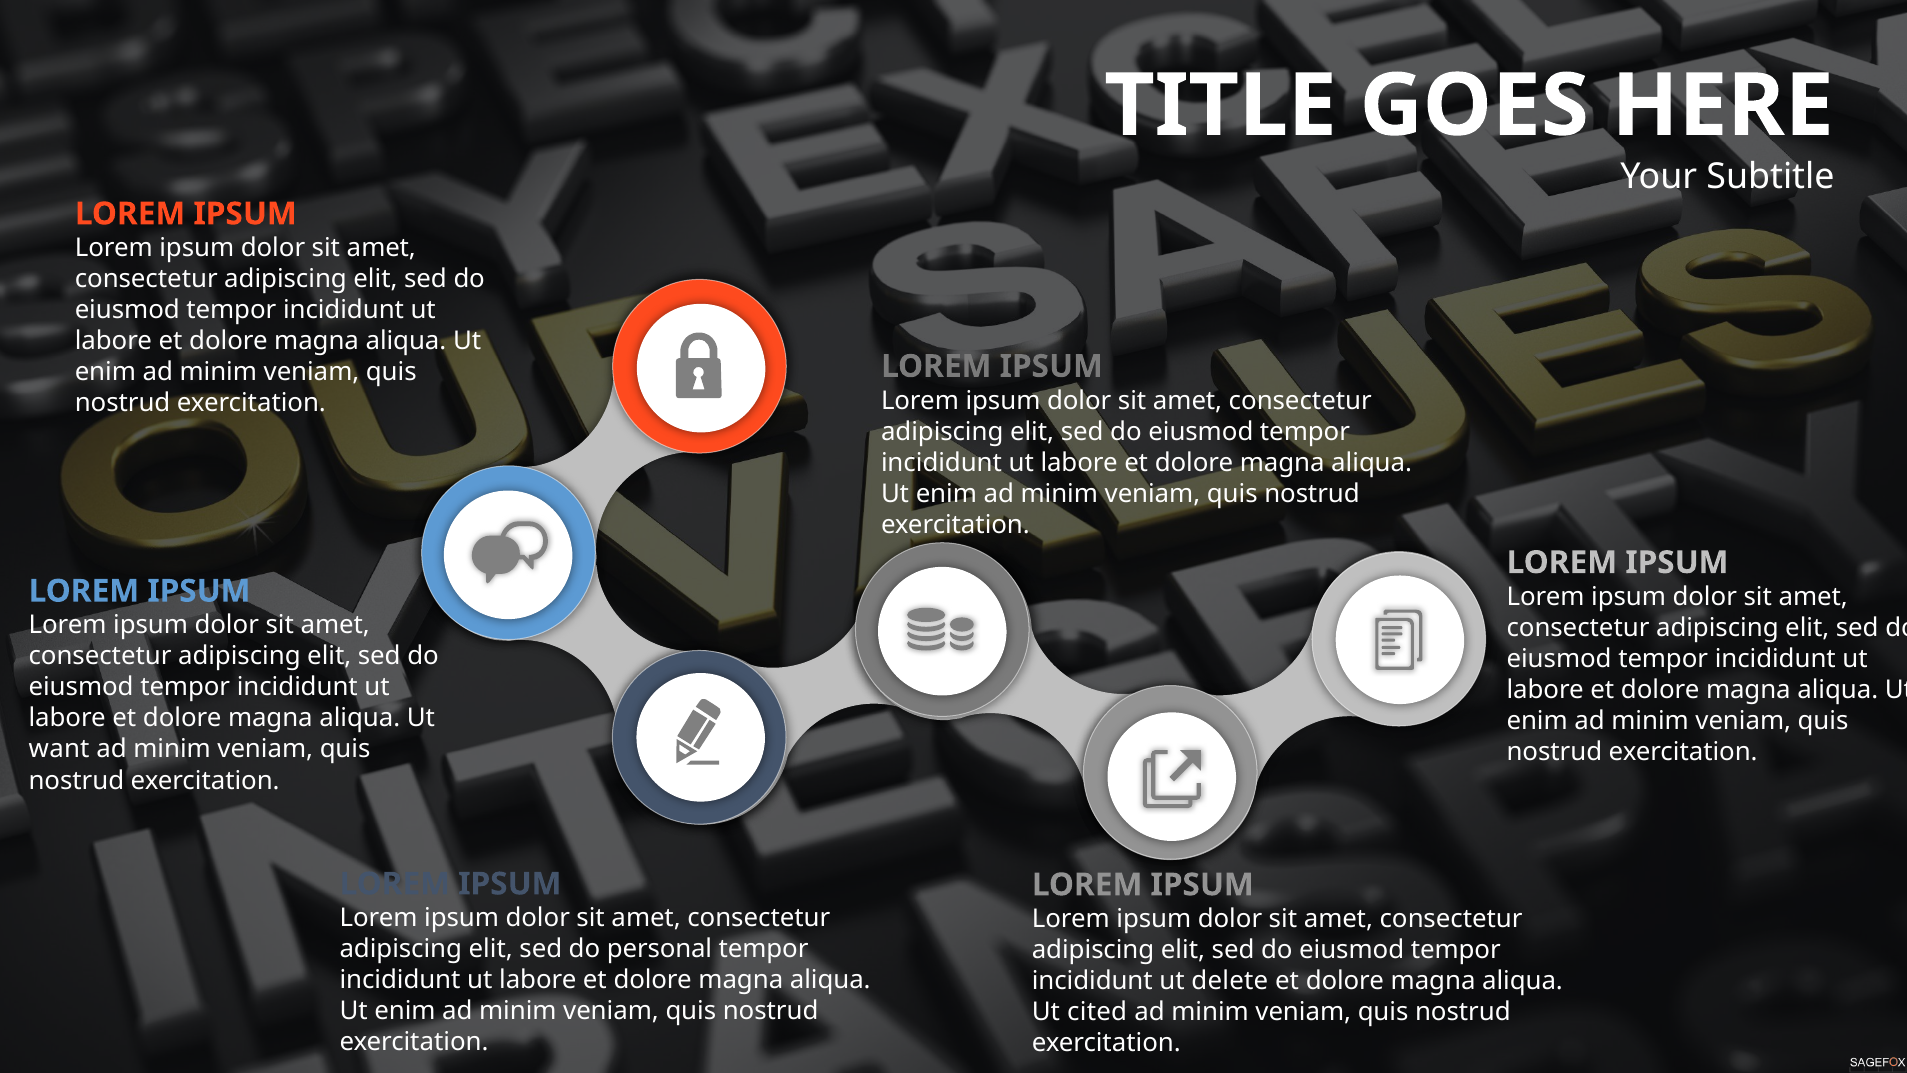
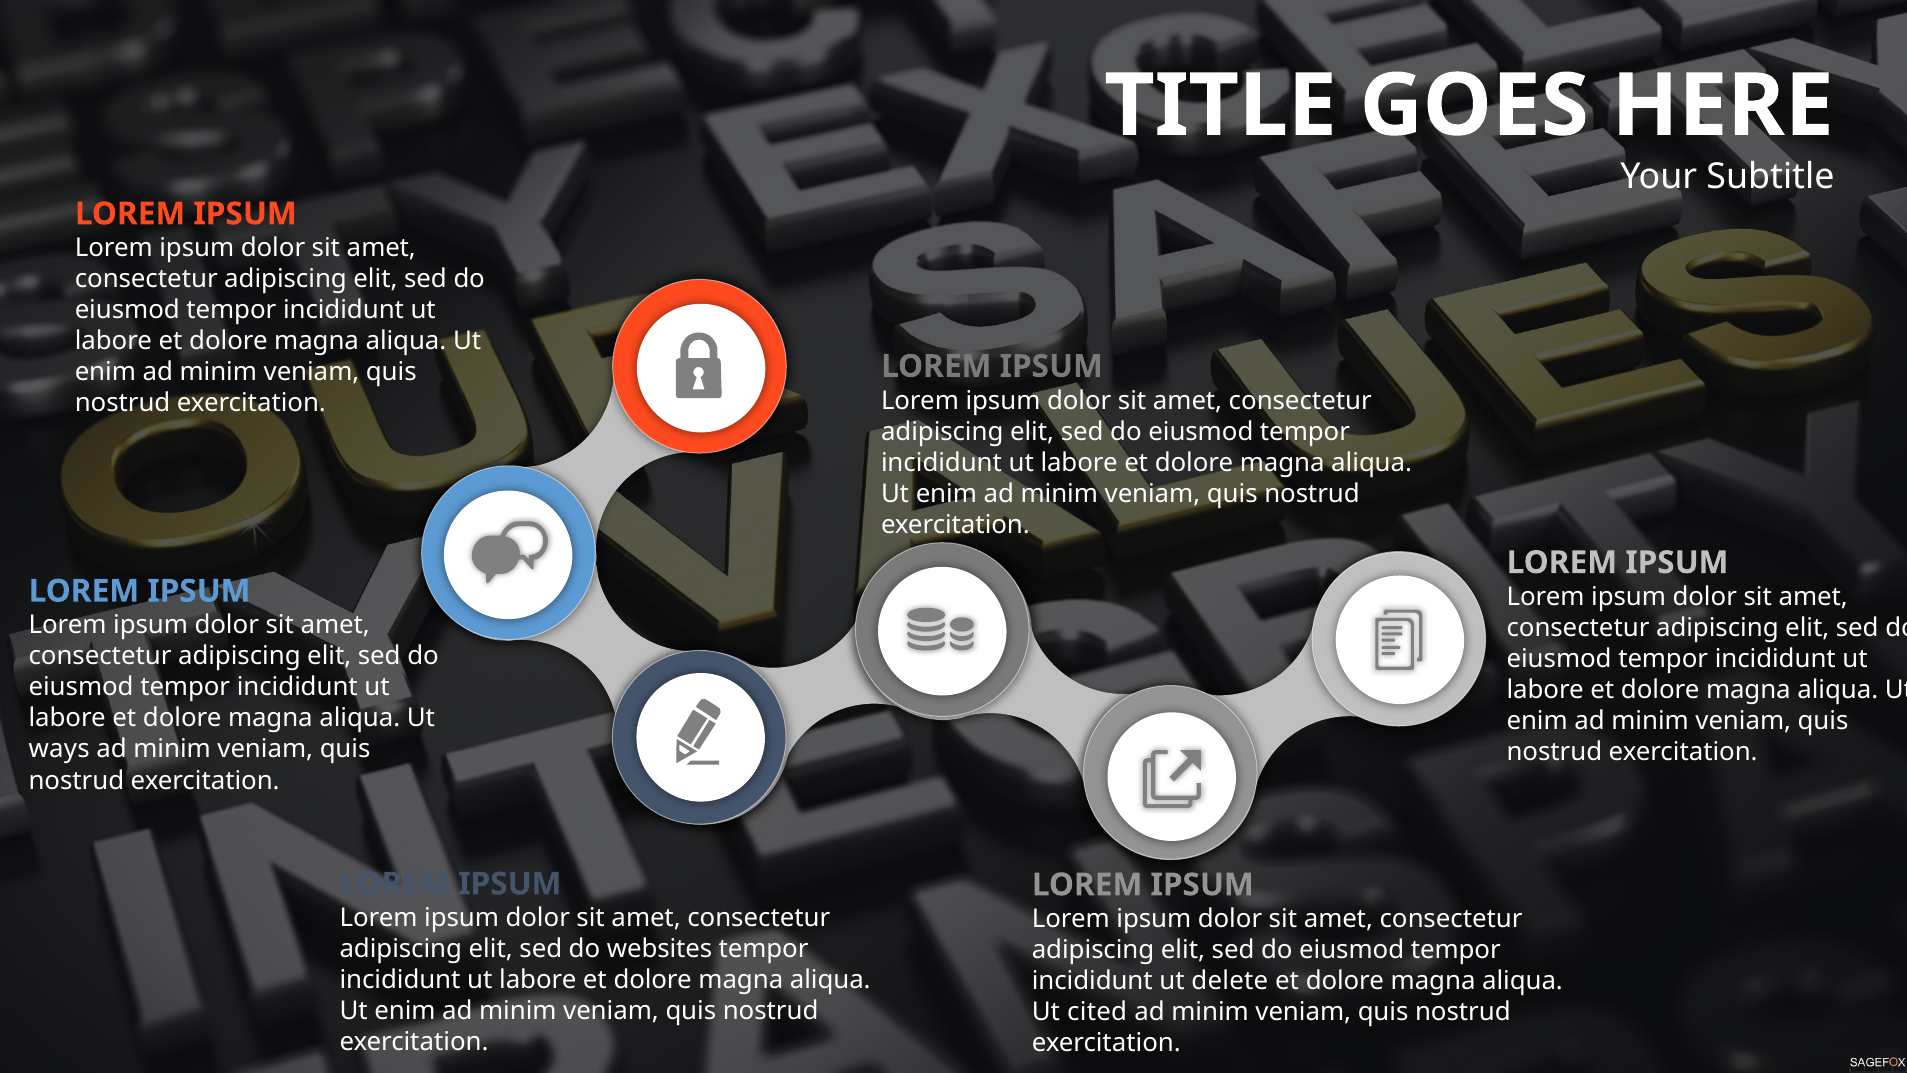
want: want -> ways
personal: personal -> websites
